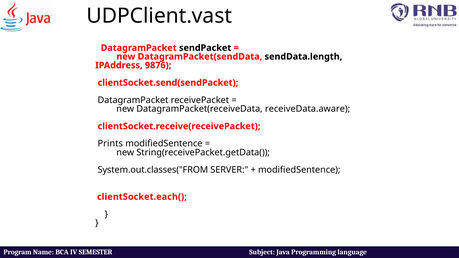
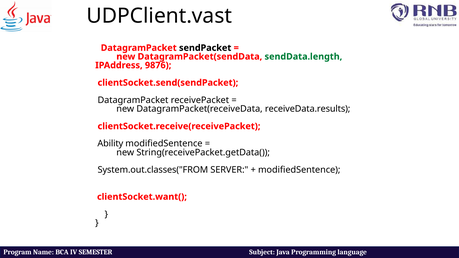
sendData.length colour: black -> green
receiveData.aware: receiveData.aware -> receiveData.results
Prints: Prints -> Ability
clientSocket.each(: clientSocket.each( -> clientSocket.want(
